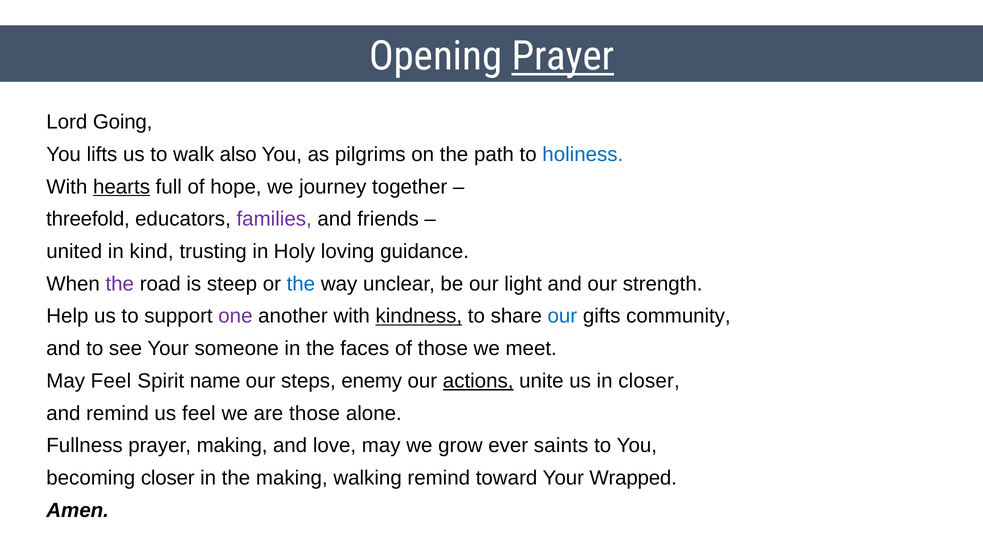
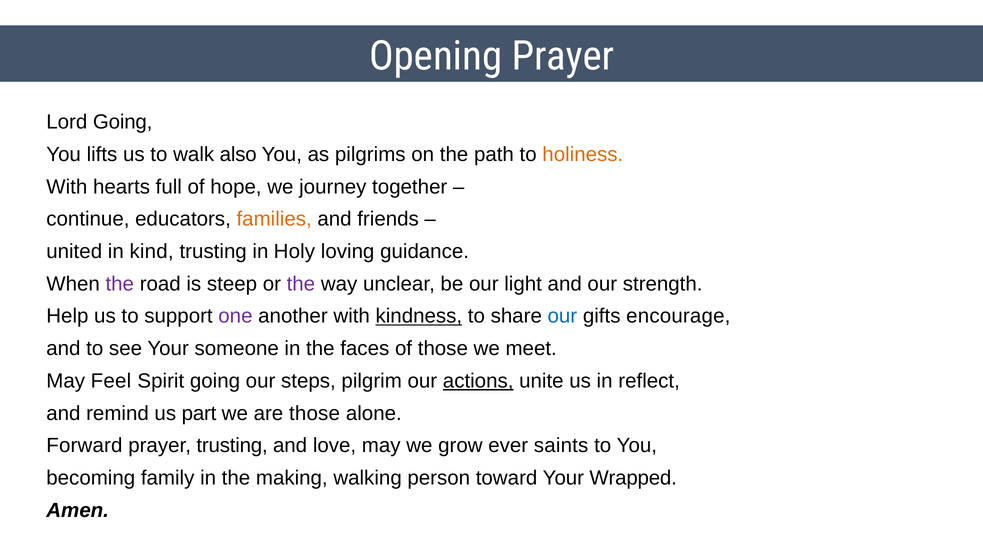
Prayer at (563, 56) underline: present -> none
holiness colour: blue -> orange
hearts underline: present -> none
threefold: threefold -> continue
families colour: purple -> orange
the at (301, 284) colour: blue -> purple
community: community -> encourage
Spirit name: name -> going
enemy: enemy -> pilgrim
in closer: closer -> reflect
us feel: feel -> part
Fullness: Fullness -> Forward
prayer making: making -> trusting
becoming closer: closer -> family
walking remind: remind -> person
